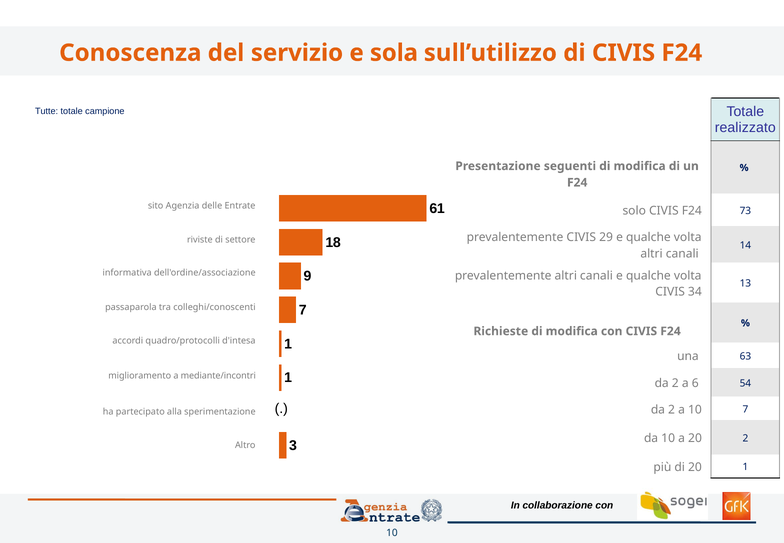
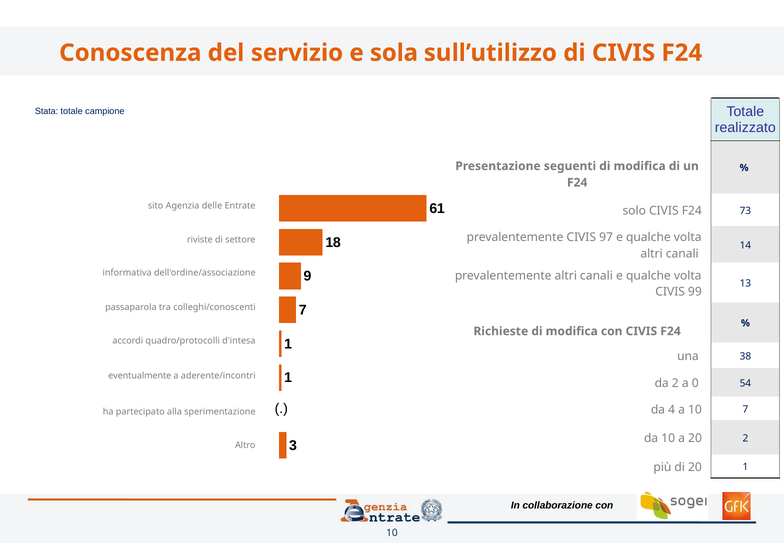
Tutte: Tutte -> Stata
29: 29 -> 97
34: 34 -> 99
63: 63 -> 38
miglioramento: miglioramento -> eventualmente
mediante/incontri: mediante/incontri -> aderente/incontri
6: 6 -> 0
2 at (672, 409): 2 -> 4
